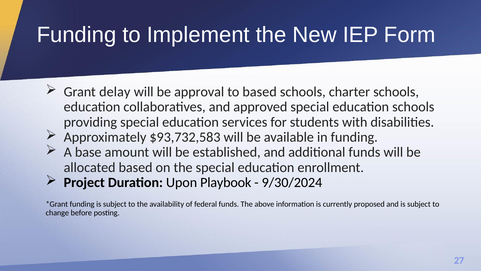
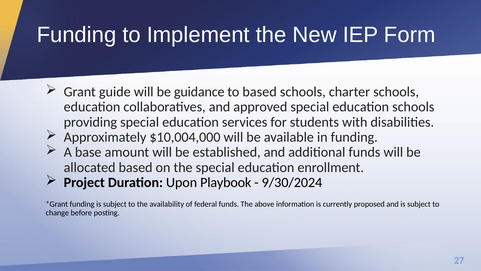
delay: delay -> guide
approval: approval -> guidance
$93,732,583: $93,732,583 -> $10,004,000
